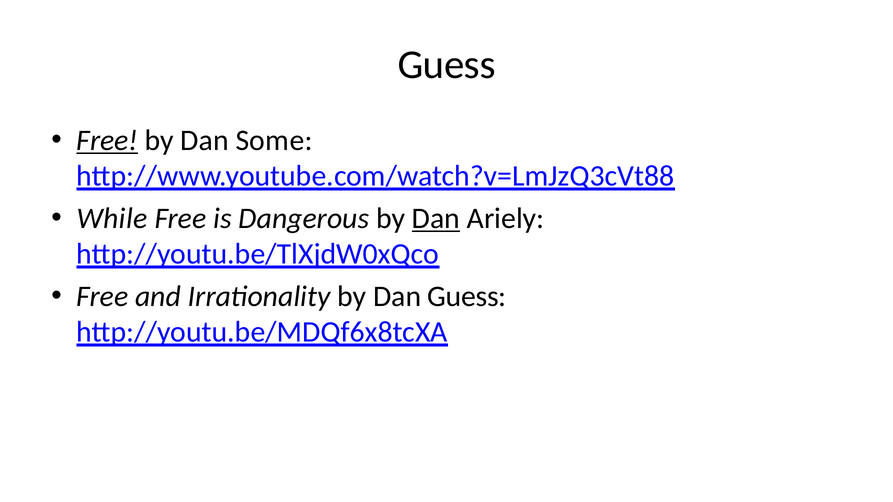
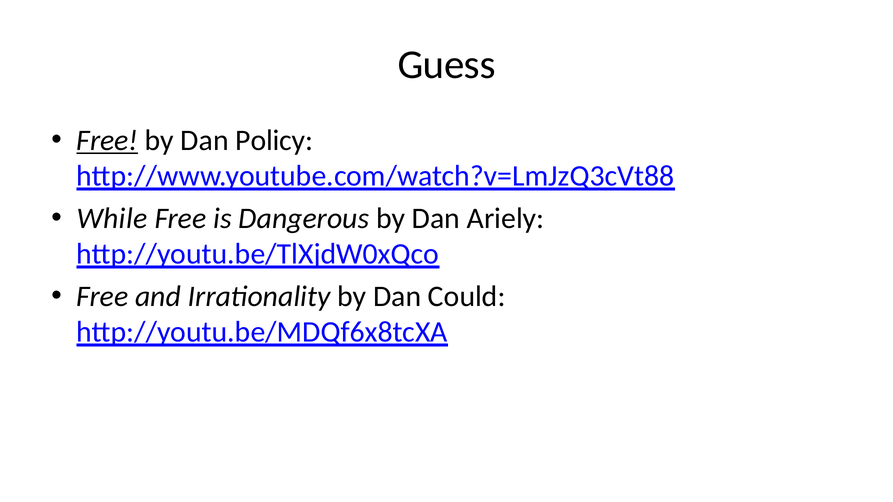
Some: Some -> Policy
Dan at (436, 219) underline: present -> none
Dan Guess: Guess -> Could
